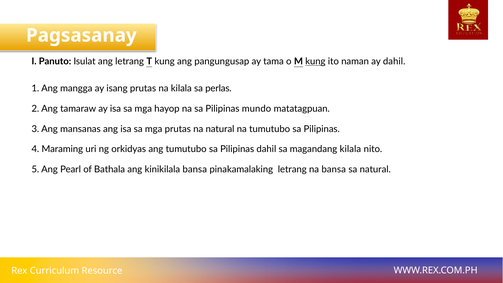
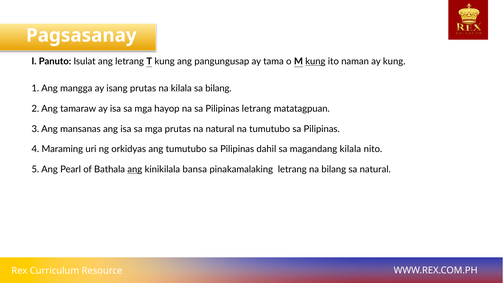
ay dahil: dahil -> kung
sa perlas: perlas -> bilang
Pilipinas mundo: mundo -> letrang
ang at (135, 169) underline: none -> present
na bansa: bansa -> bilang
